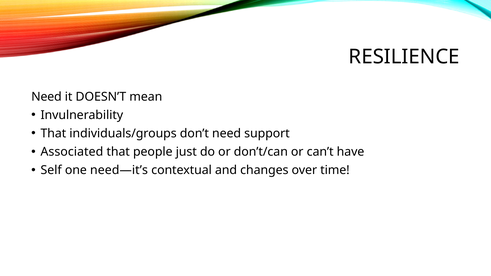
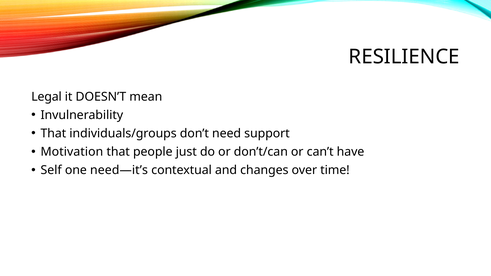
Need at (46, 97): Need -> Legal
Associated: Associated -> Motivation
